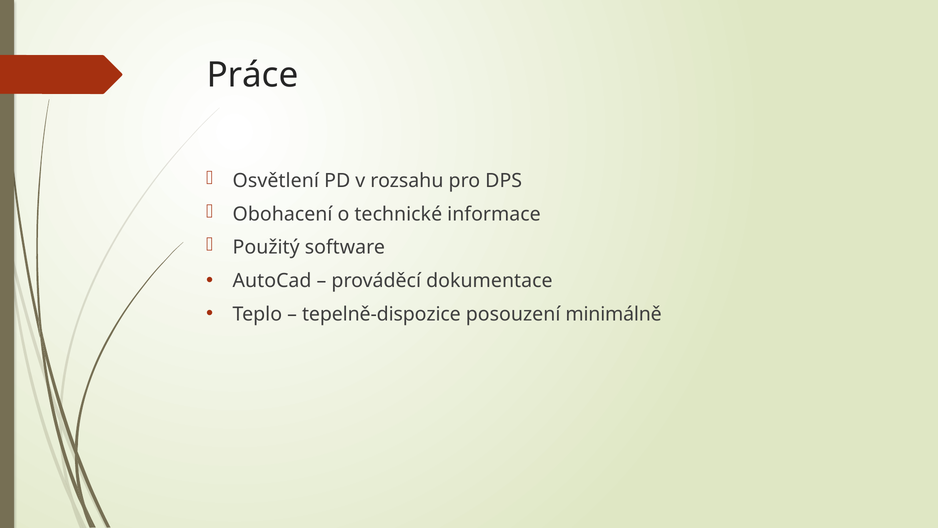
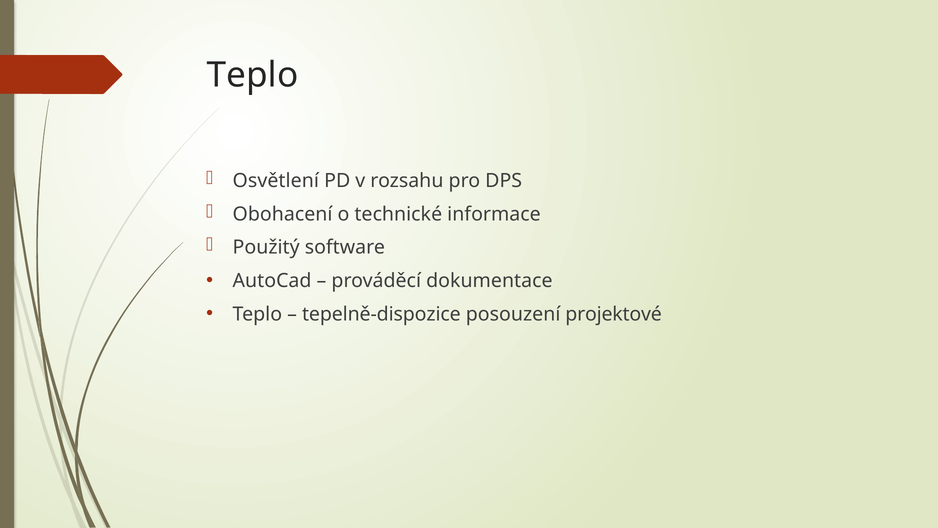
Práce at (253, 75): Práce -> Teplo
minimálně: minimálně -> projektové
